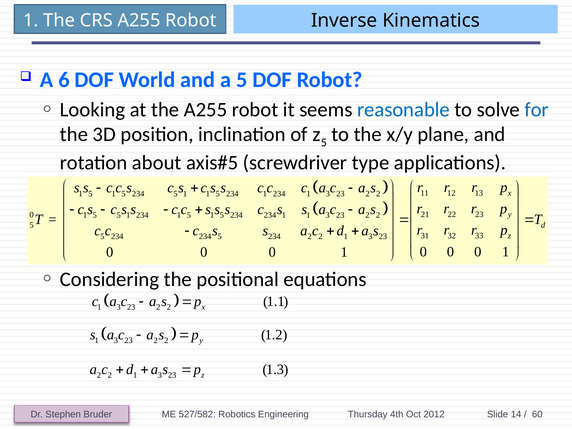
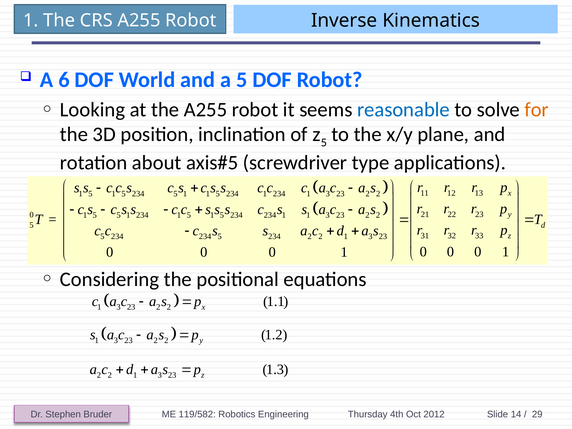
for colour: blue -> orange
527/582: 527/582 -> 119/582
60: 60 -> 29
